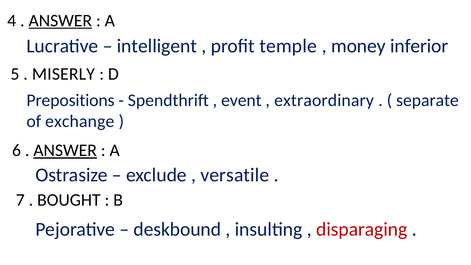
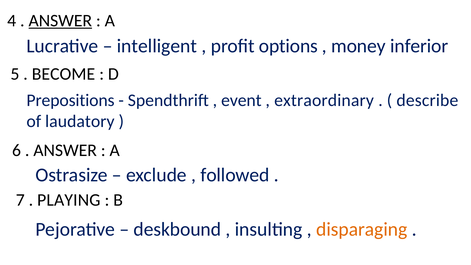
temple: temple -> options
MISERLY: MISERLY -> BECOME
separate: separate -> describe
exchange: exchange -> laudatory
ANSWER at (65, 150) underline: present -> none
versatile: versatile -> followed
BOUGHT: BOUGHT -> PLAYING
disparaging colour: red -> orange
